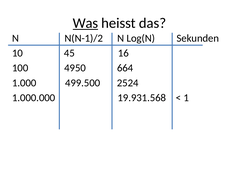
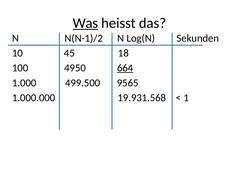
16: 16 -> 18
664 underline: none -> present
2524: 2524 -> 9565
